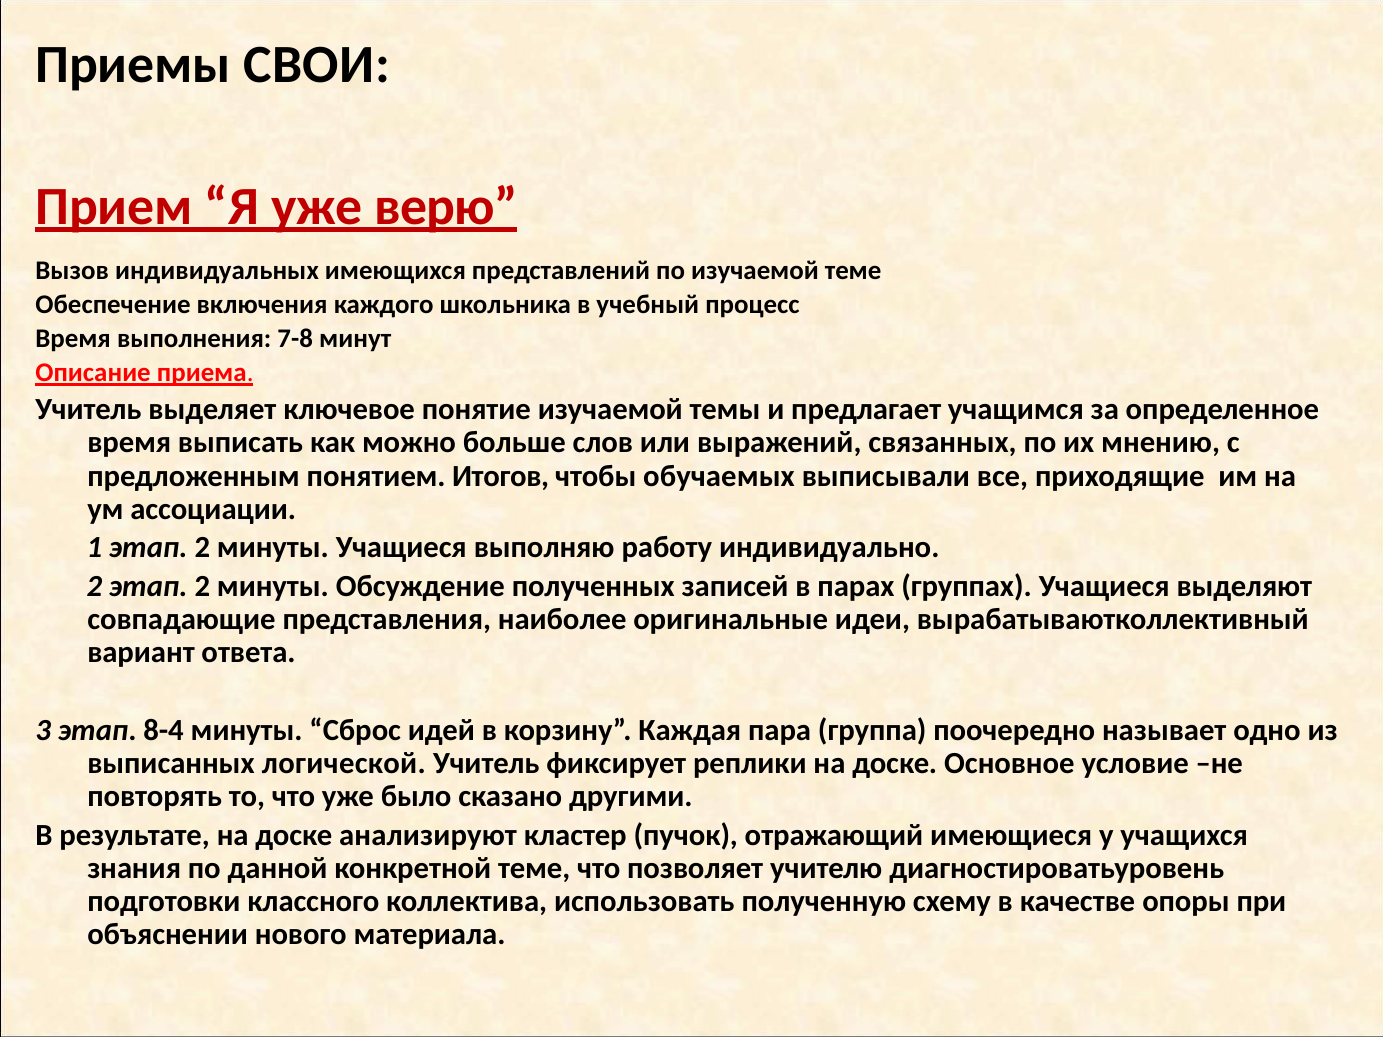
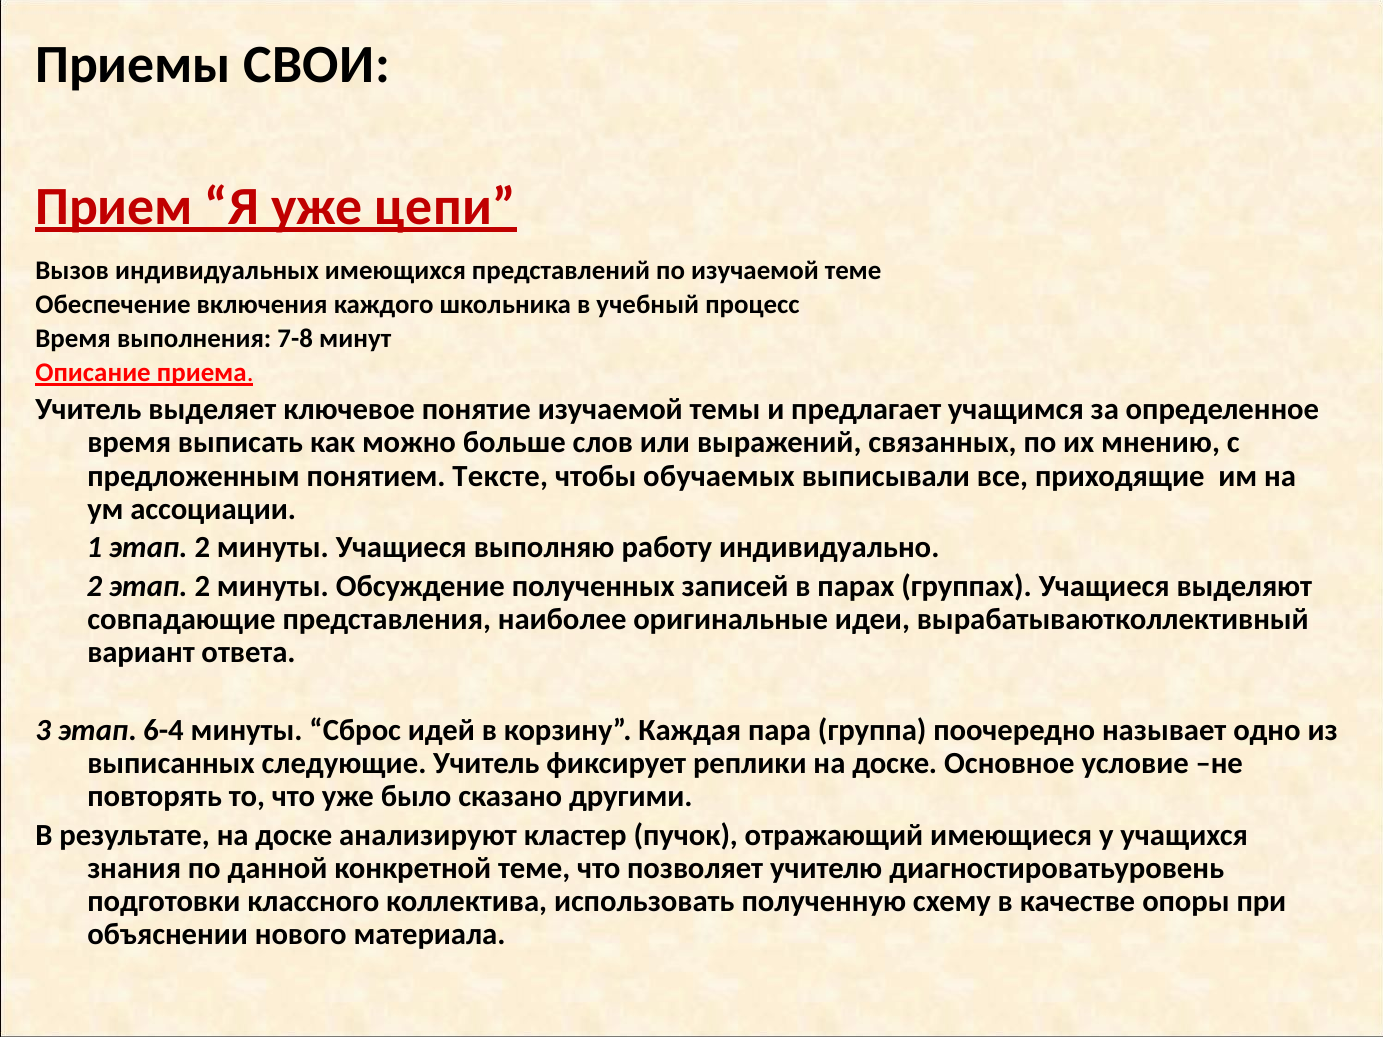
верю: верю -> цепи
Итогов: Итогов -> Тексте
8-4: 8-4 -> 6-4
логической: логической -> следующие
